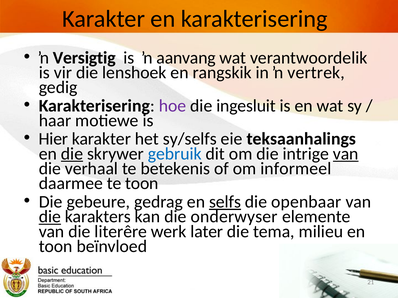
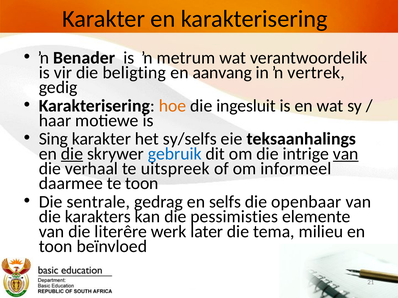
Versigtig: Versigtig -> Benader
aanvang: aanvang -> metrum
lenshoek: lenshoek -> beligting
rangskik: rangskik -> aanvang
hoe colour: purple -> orange
Hier: Hier -> Sing
betekenis: betekenis -> uitspreek
gebeure: gebeure -> sentrale
selfs underline: present -> none
die at (50, 217) underline: present -> none
onderwyser: onderwyser -> pessimisties
